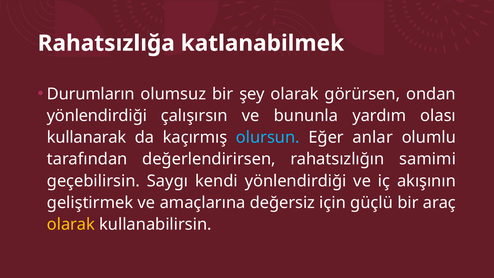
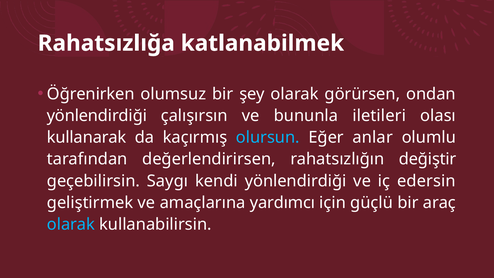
Durumların: Durumların -> Öğrenirken
yardım: yardım -> iletileri
samimi: samimi -> değiştir
akışının: akışının -> edersin
değersiz: değersiz -> yardımcı
olarak at (71, 224) colour: yellow -> light blue
